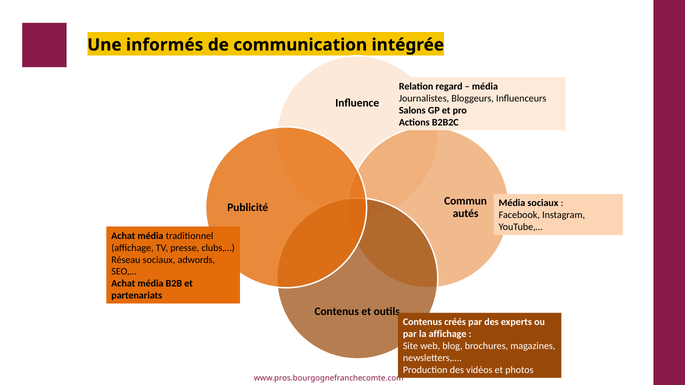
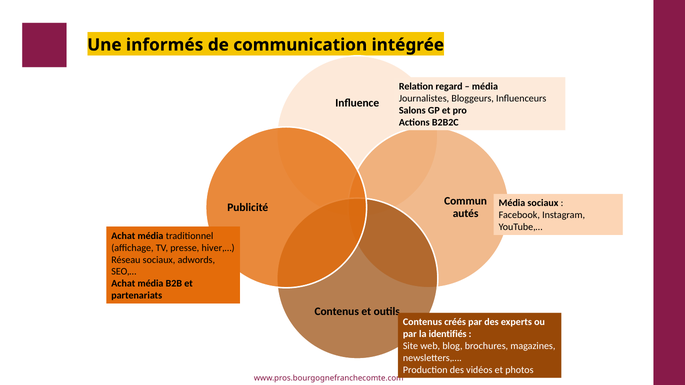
clubs,…: clubs,… -> hiver,…
la affichage: affichage -> identifiés
